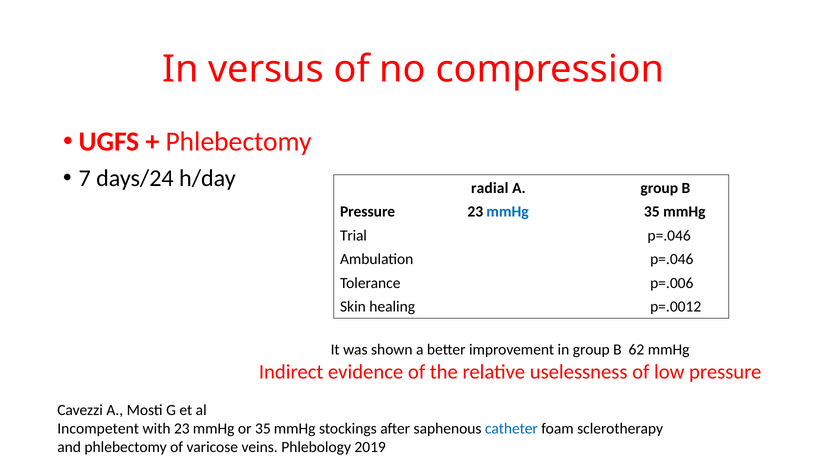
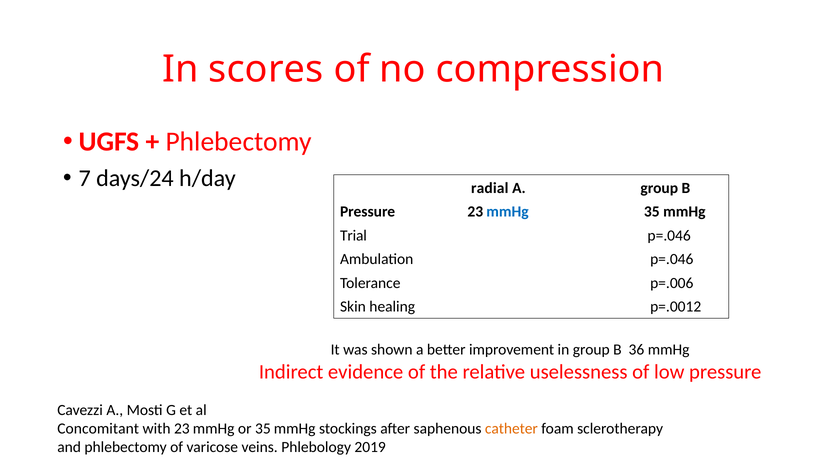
versus: versus -> scores
62: 62 -> 36
Incompetent: Incompetent -> Concomitant
catheter colour: blue -> orange
